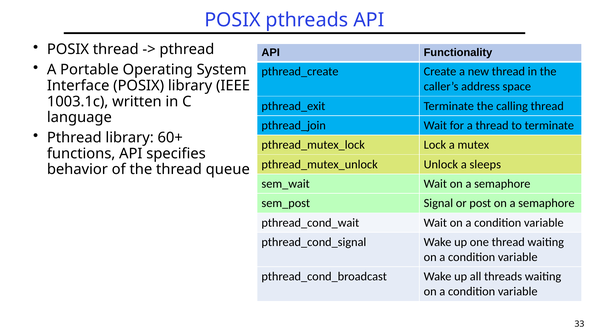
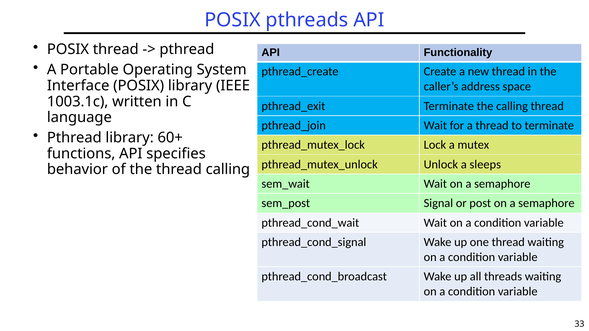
thread queue: queue -> calling
